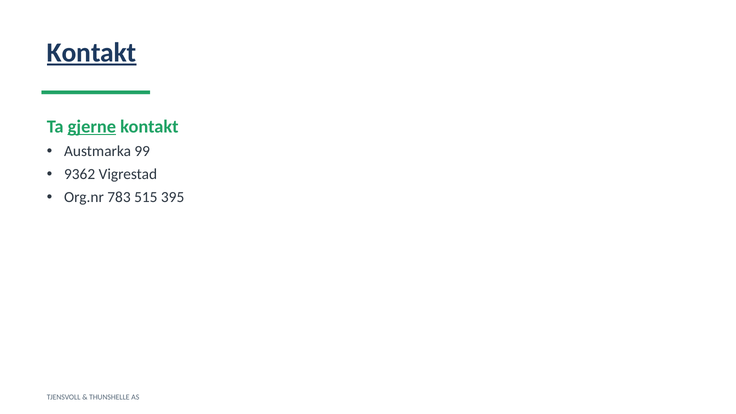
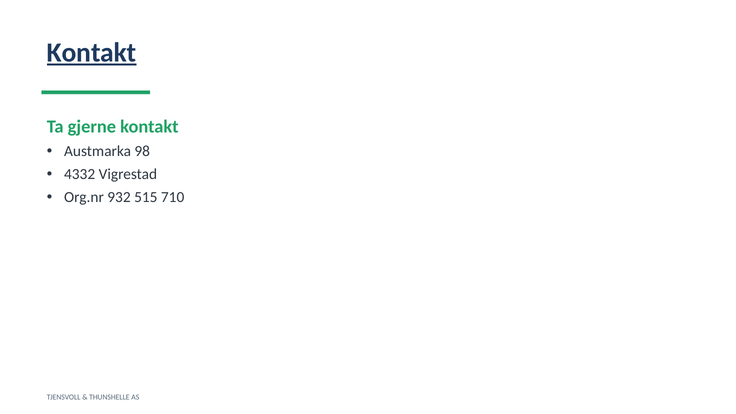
gjerne underline: present -> none
99: 99 -> 98
9362: 9362 -> 4332
783: 783 -> 932
395: 395 -> 710
